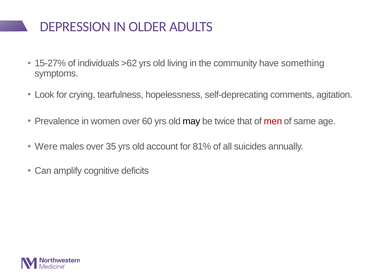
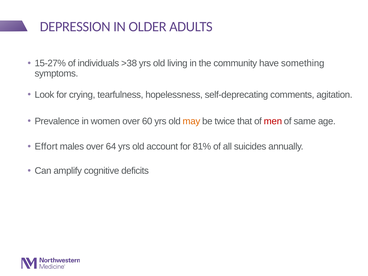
>62: >62 -> >38
may colour: black -> orange
Were: Were -> Effort
35: 35 -> 64
